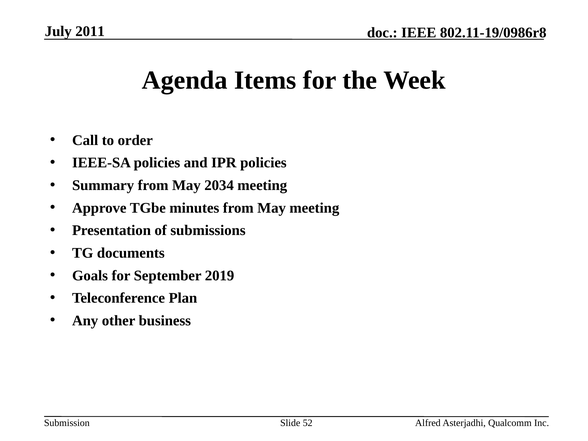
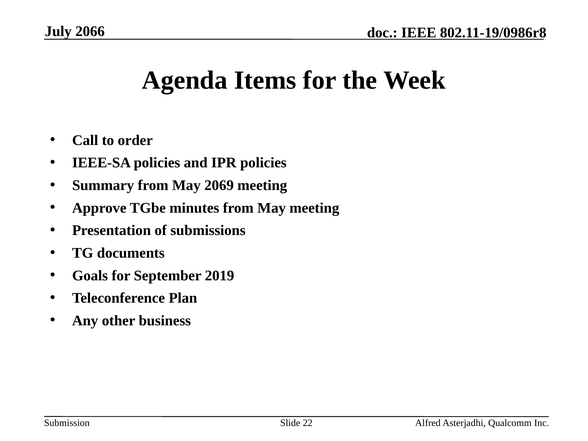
2011: 2011 -> 2066
2034: 2034 -> 2069
52: 52 -> 22
